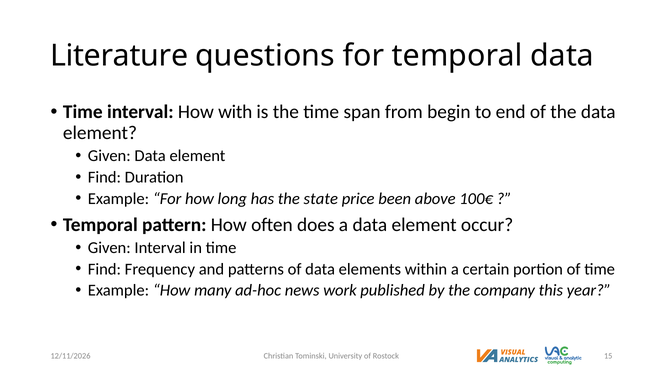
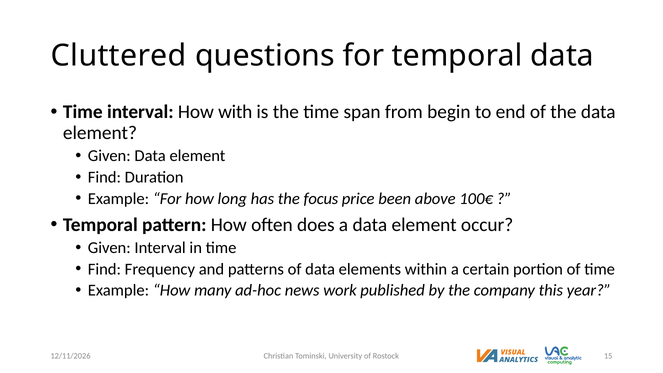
Literature: Literature -> Cluttered
state: state -> focus
